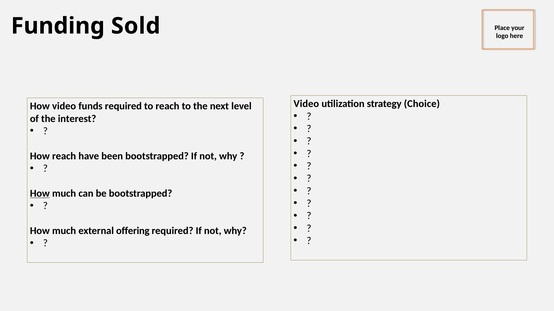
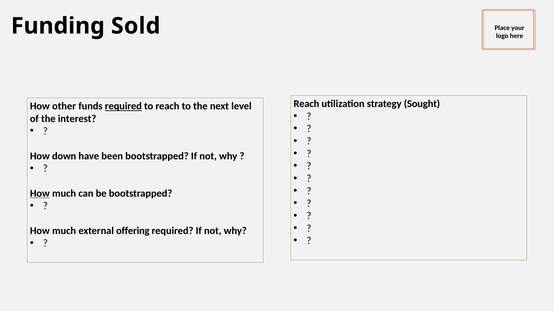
Video at (306, 104): Video -> Reach
Choice: Choice -> Sought
How video: video -> other
required at (123, 106) underline: none -> present
How reach: reach -> down
